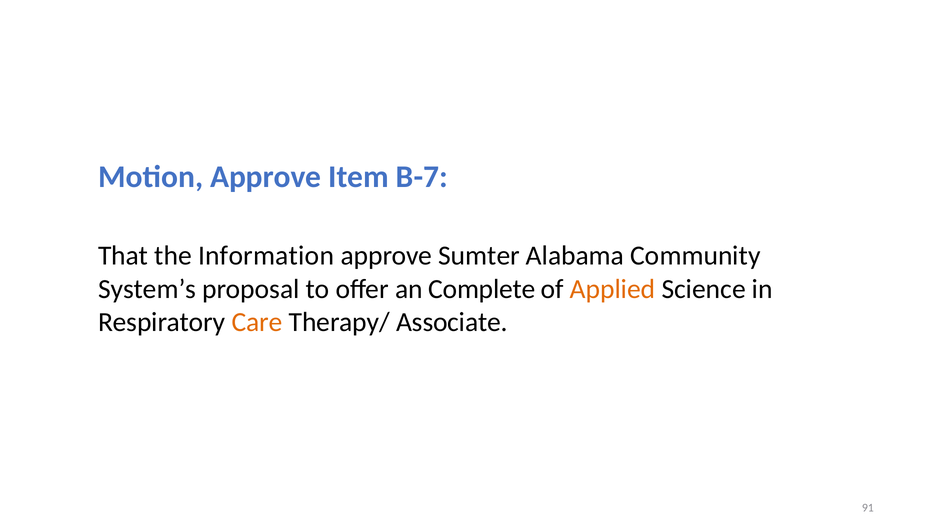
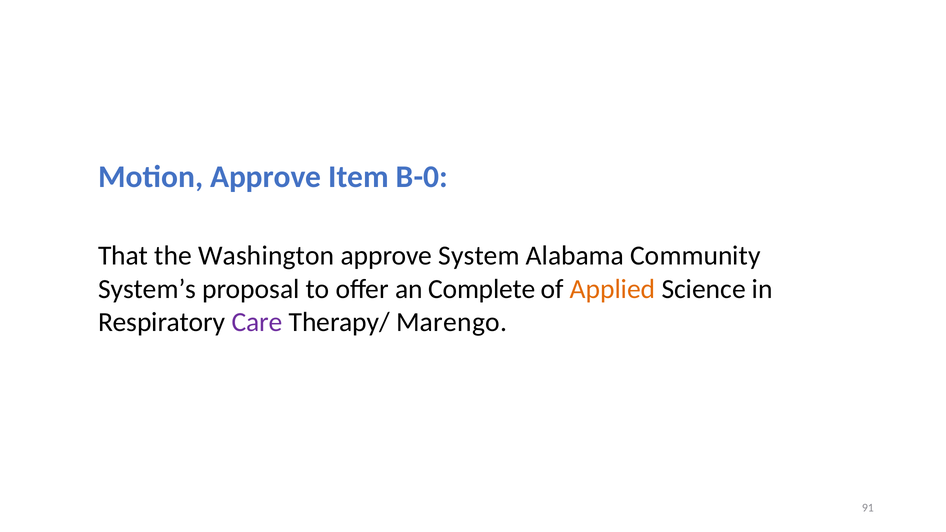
B-7: B-7 -> B-0
Information: Information -> Washington
Sumter: Sumter -> System
Care colour: orange -> purple
Associate: Associate -> Marengo
